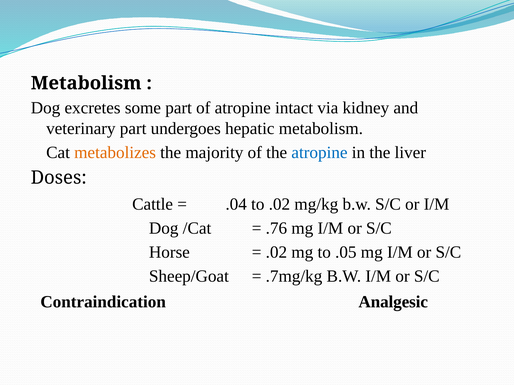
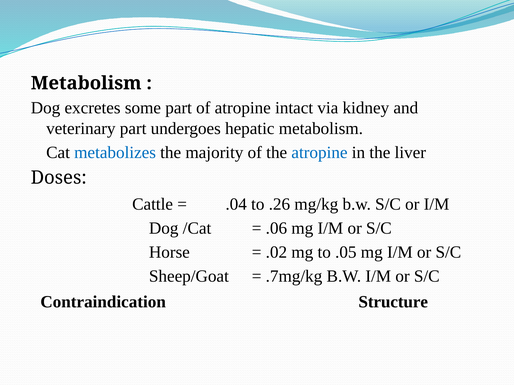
metabolizes colour: orange -> blue
to .02: .02 -> .26
.76: .76 -> .06
Analgesic: Analgesic -> Structure
